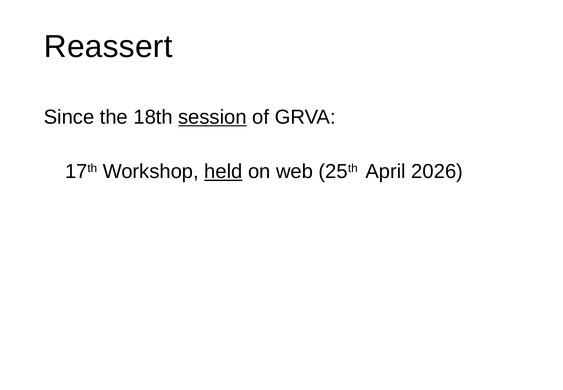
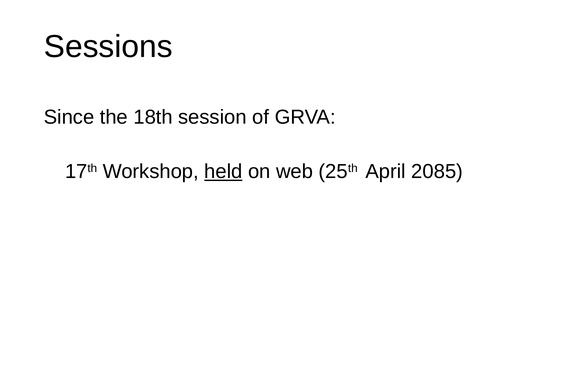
Reassert: Reassert -> Sessions
session underline: present -> none
2026: 2026 -> 2085
